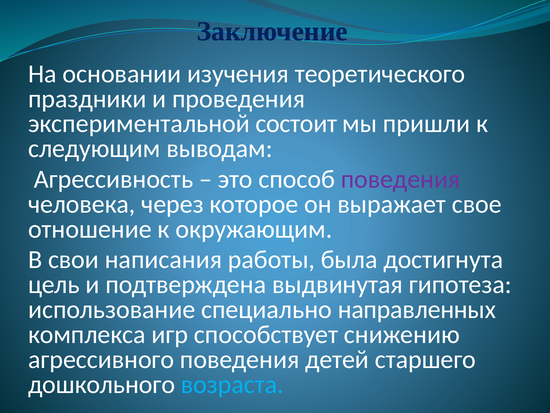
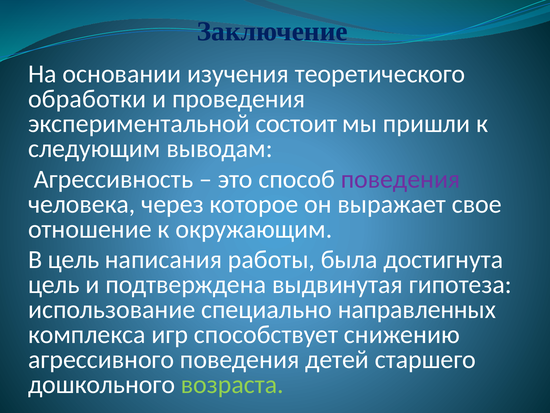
праздники: праздники -> обработки
В свои: свои -> цель
возраста colour: light blue -> light green
